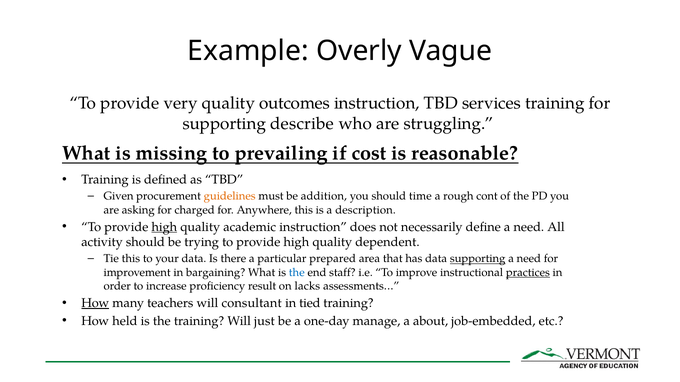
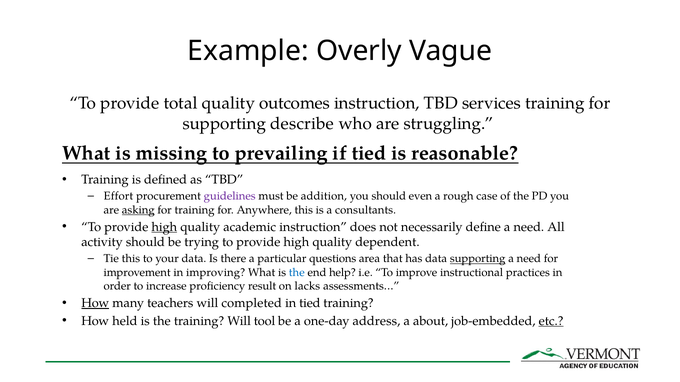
very: very -> total
if cost: cost -> tied
Given: Given -> Effort
guidelines colour: orange -> purple
time: time -> even
cont: cont -> case
asking underline: none -> present
for charged: charged -> training
description: description -> consultants
prepared: prepared -> questions
bargaining: bargaining -> improving
staff: staff -> help
practices underline: present -> none
consultant: consultant -> completed
just: just -> tool
manage: manage -> address
etc underline: none -> present
